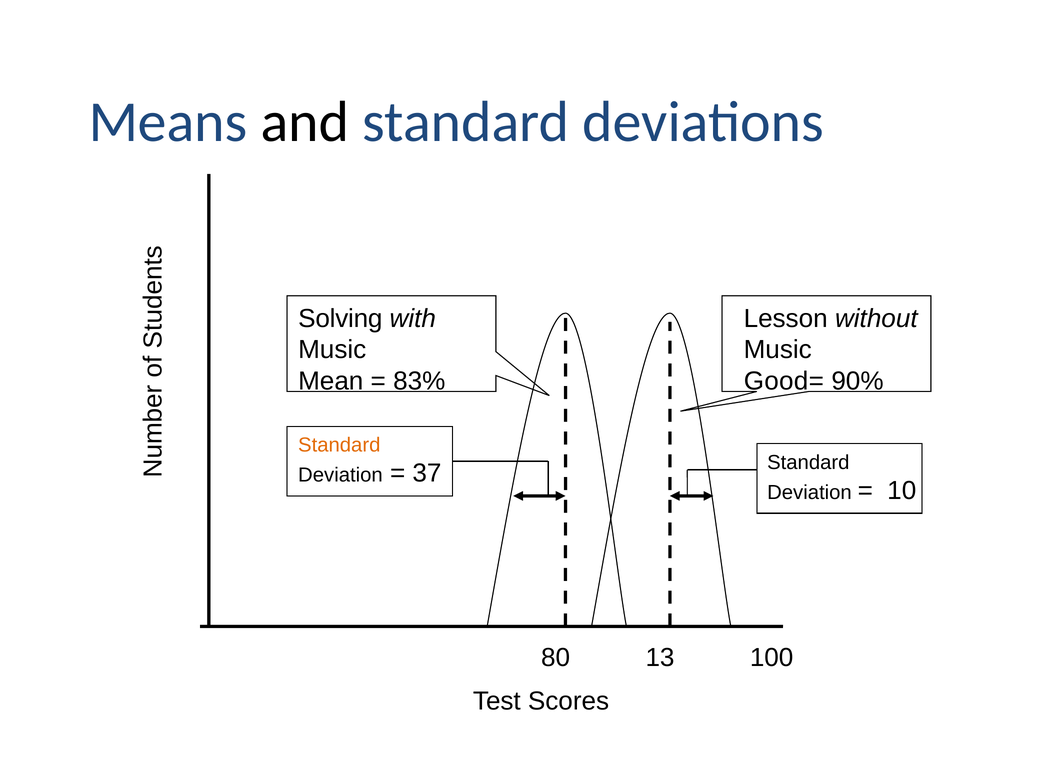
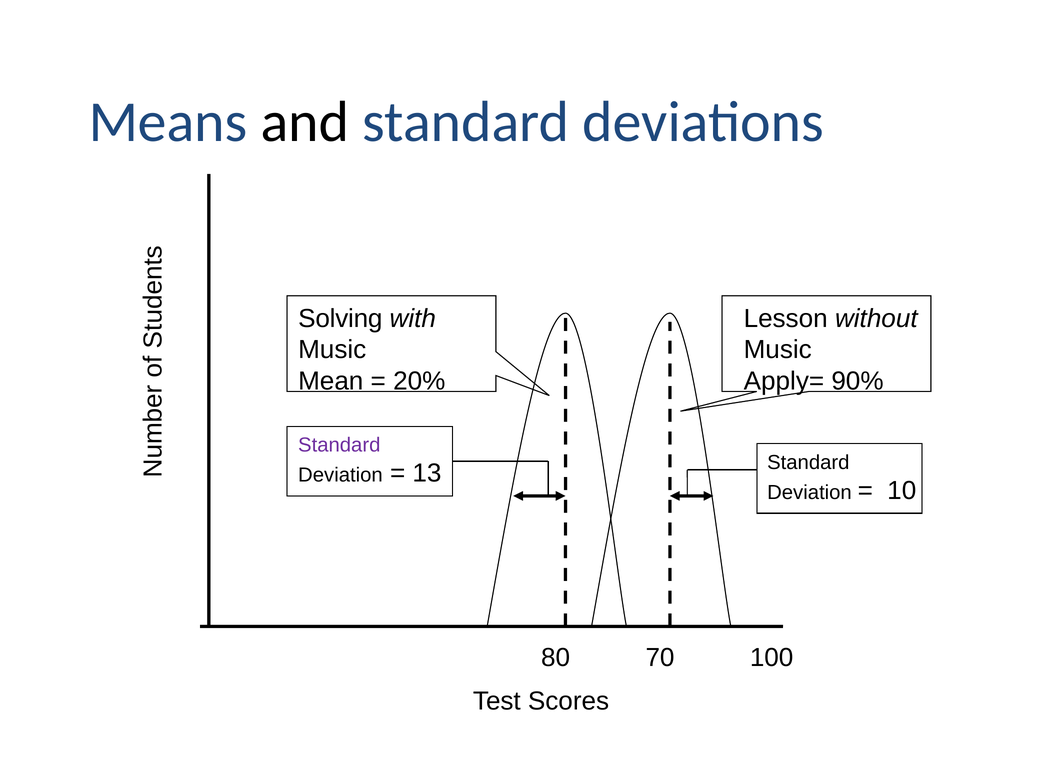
83%: 83% -> 20%
Good=: Good= -> Apply=
Standard at (339, 445) colour: orange -> purple
37: 37 -> 13
13: 13 -> 70
